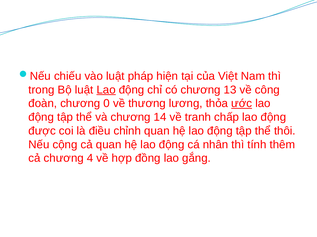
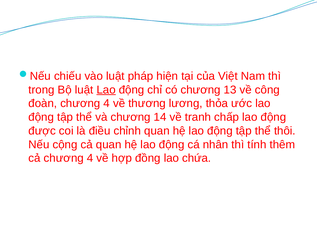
đoàn chương 0: 0 -> 4
ước underline: present -> none
gắng: gắng -> chứa
